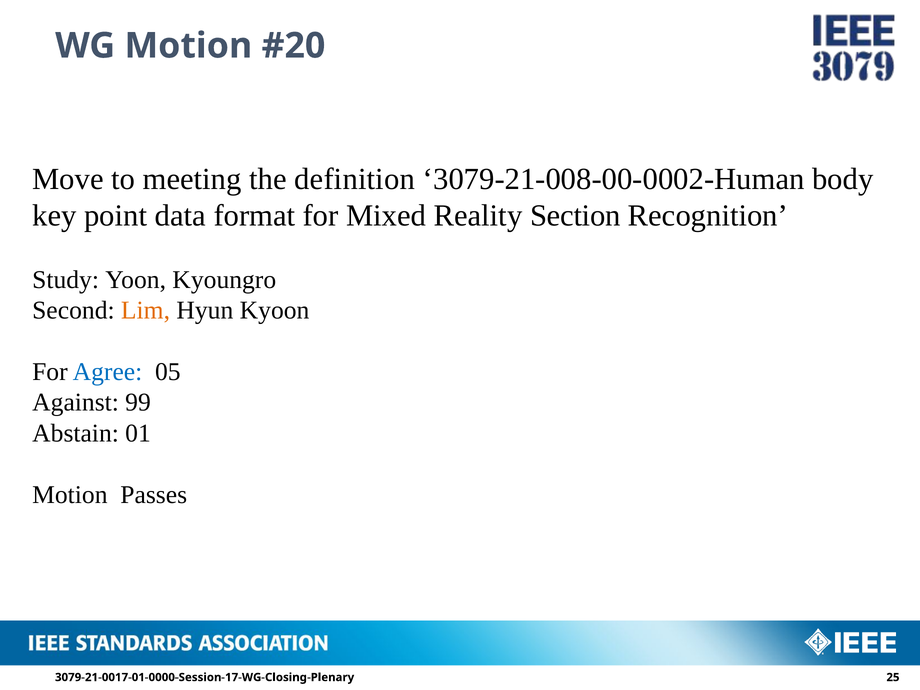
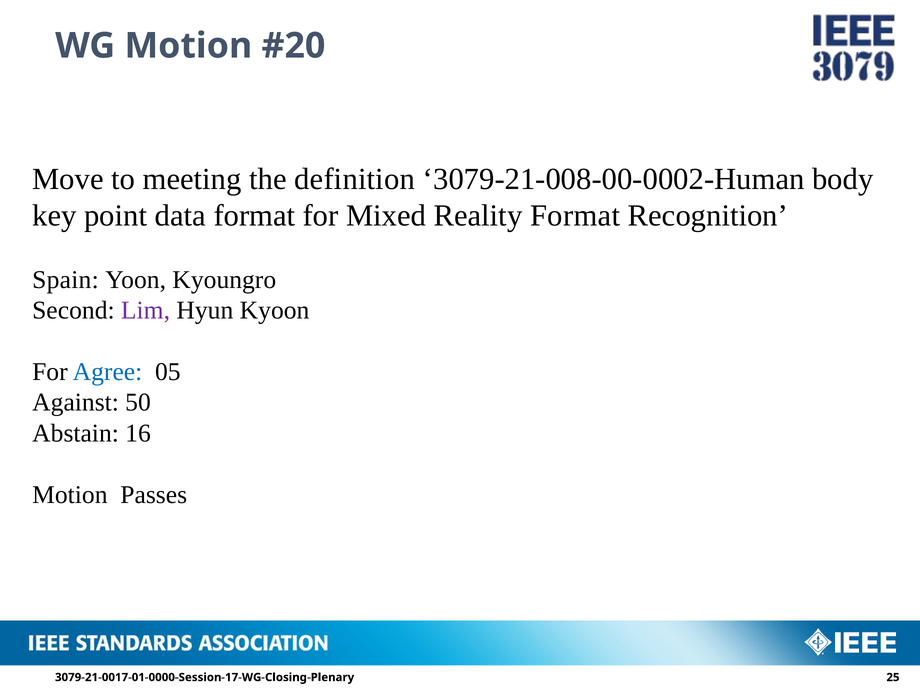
Reality Section: Section -> Format
Study: Study -> Spain
Lim colour: orange -> purple
99: 99 -> 50
01: 01 -> 16
